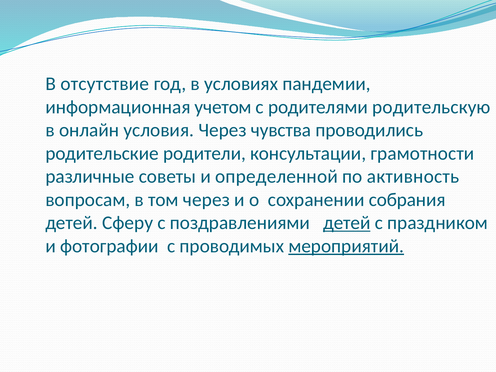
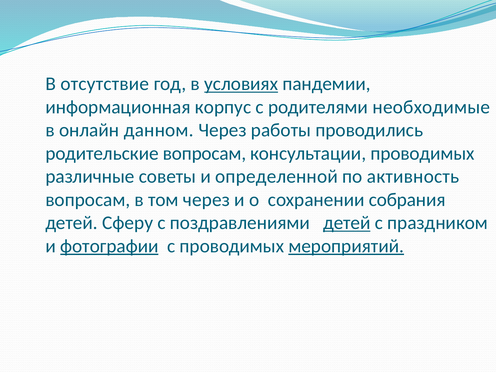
условиях underline: none -> present
учетом: учетом -> корпус
родительскую: родительскую -> необходимые
условия: условия -> данном
чувства: чувства -> работы
родительские родители: родители -> вопросам
консультации грамотности: грамотности -> проводимых
фотографии underline: none -> present
